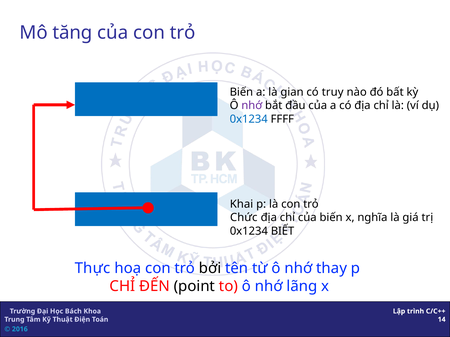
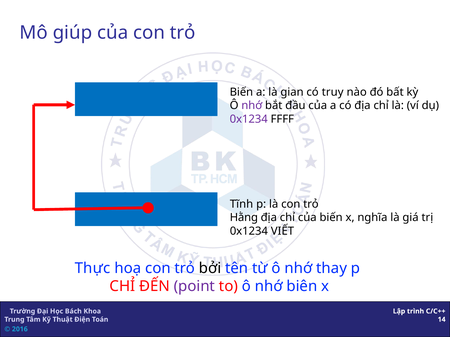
tăng: tăng -> giúp
0x1234 at (249, 119) colour: blue -> purple
Khai: Khai -> Tĩnh
Chức: Chức -> Hằng
BIẾT: BIẾT -> VIẾT
point colour: black -> purple
lãng: lãng -> biên
